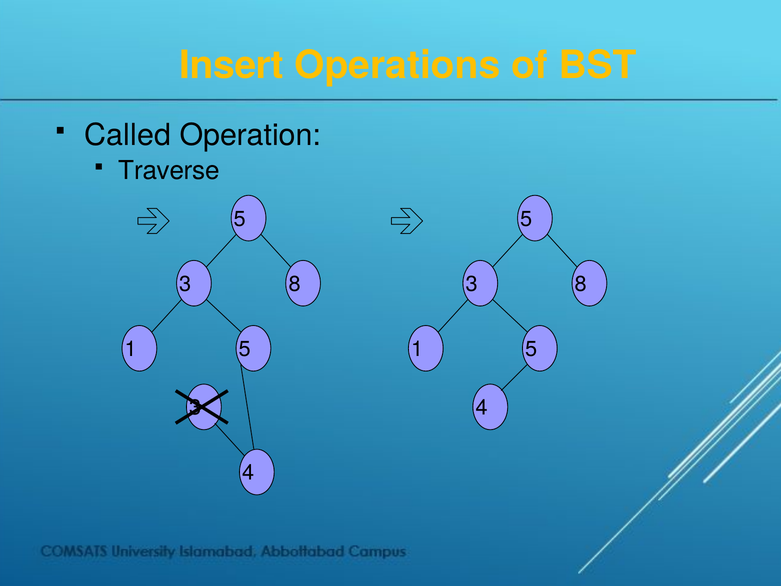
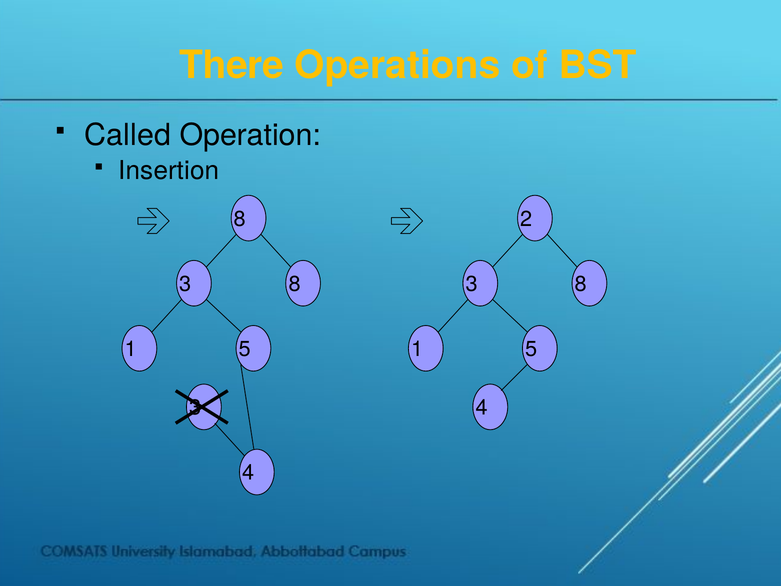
Insert: Insert -> There
Traverse: Traverse -> Insertion
5 at (240, 219): 5 -> 8
5 at (526, 219): 5 -> 2
